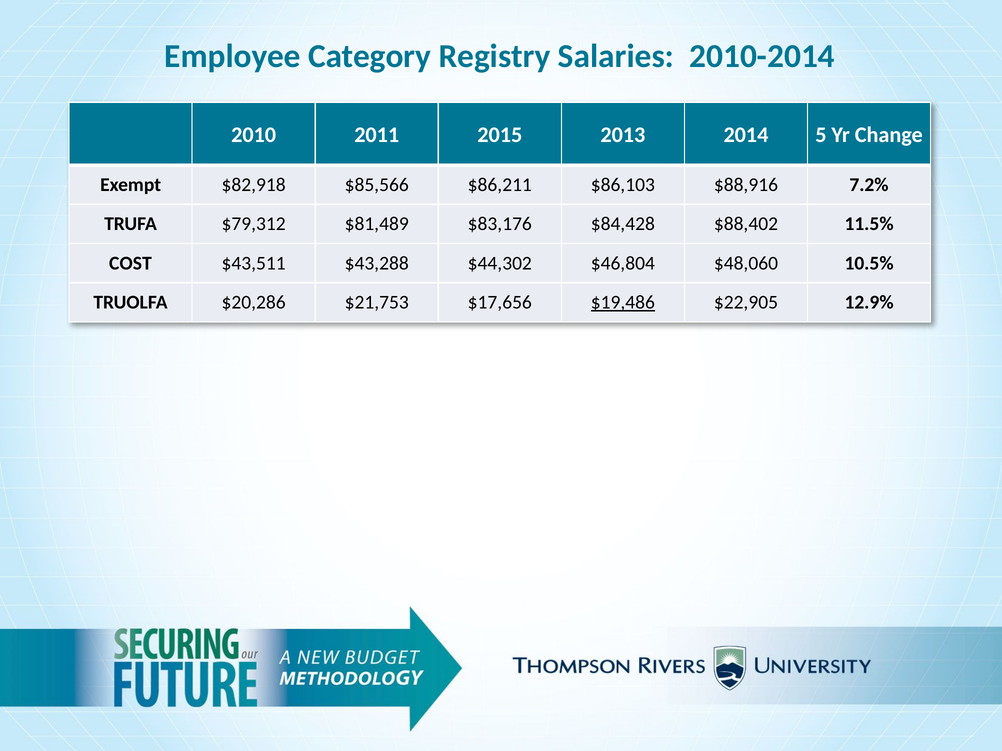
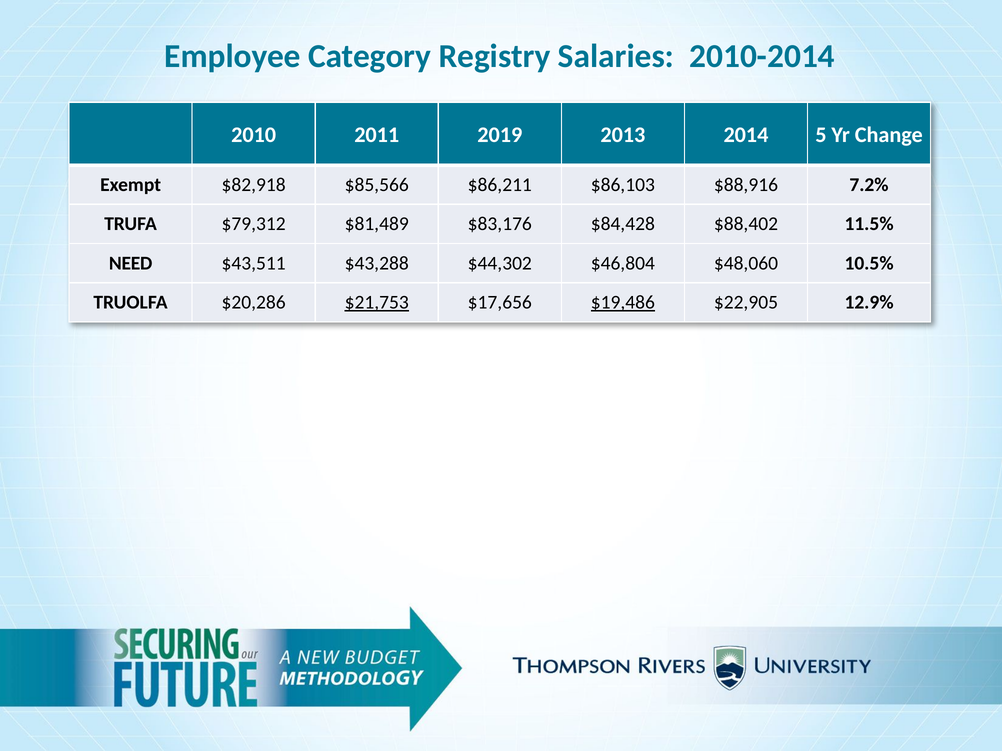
2015: 2015 -> 2019
COST: COST -> NEED
$21,753 underline: none -> present
